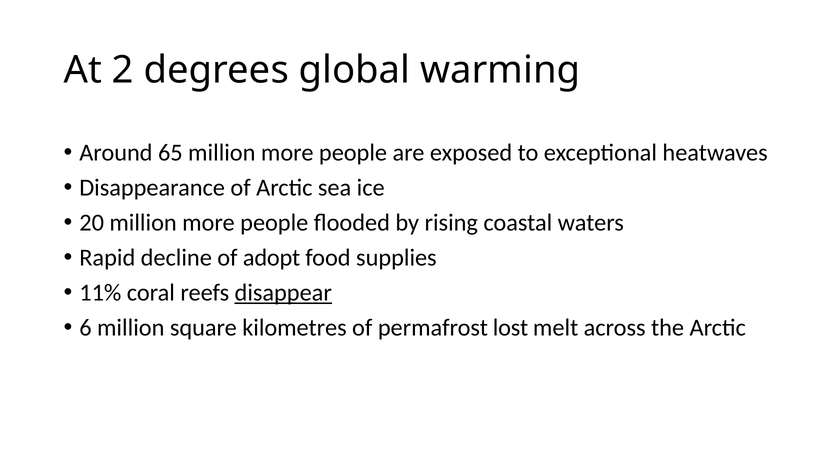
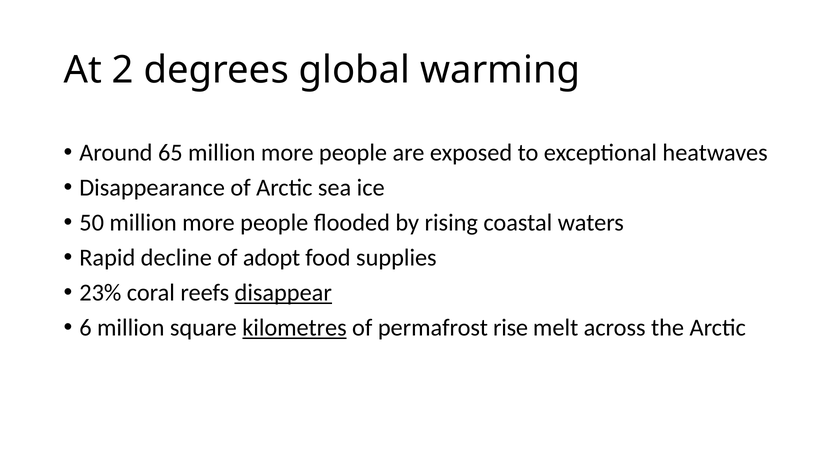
20: 20 -> 50
11%: 11% -> 23%
kilometres underline: none -> present
lost: lost -> rise
